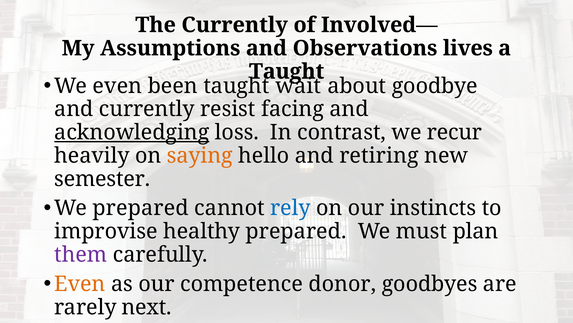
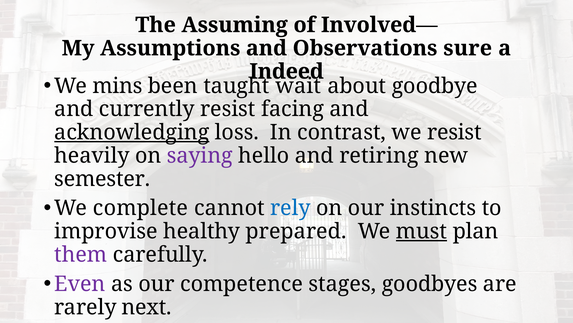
The Currently: Currently -> Assuming
lives: lives -> sure
Taught at (287, 71): Taught -> Indeed
We even: even -> mins
we recur: recur -> resist
saying colour: orange -> purple
We prepared: prepared -> complete
must underline: none -> present
Even at (80, 283) colour: orange -> purple
donor: donor -> stages
